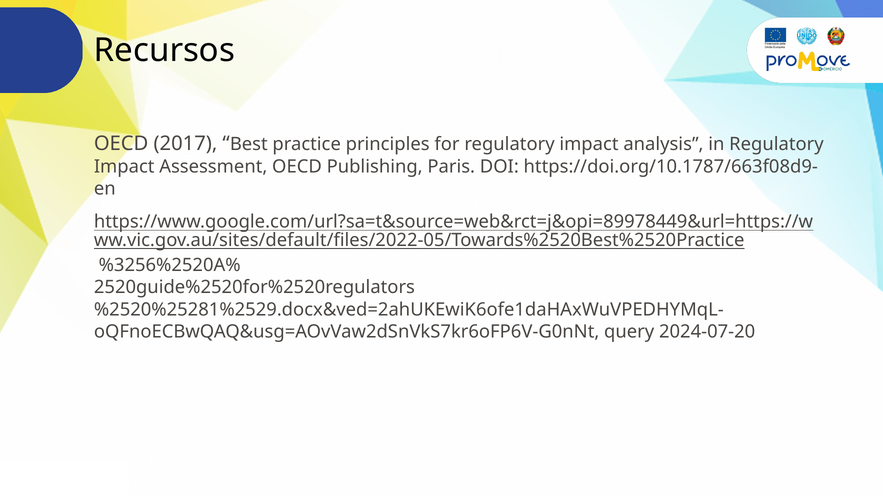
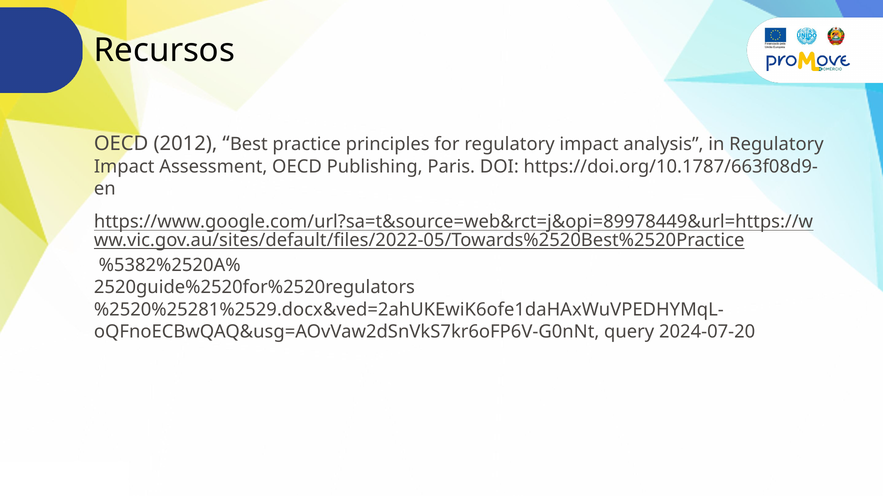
2017: 2017 -> 2012
%3256%2520A%: %3256%2520A% -> %5382%2520A%
